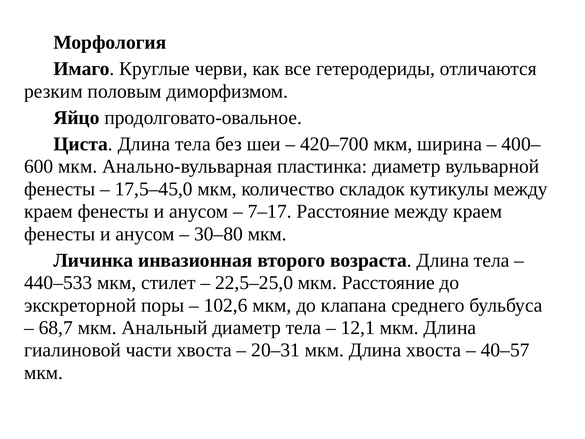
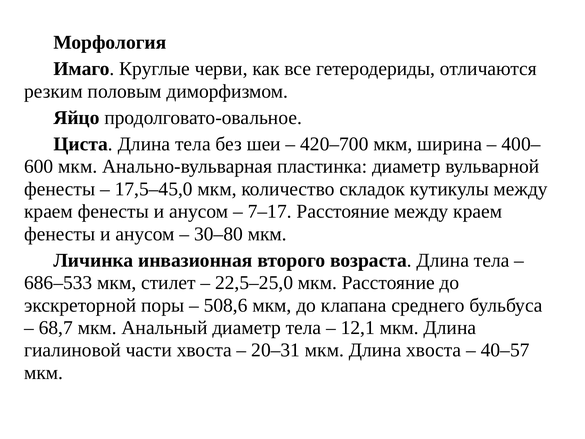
440–533: 440–533 -> 686–533
102,6: 102,6 -> 508,6
